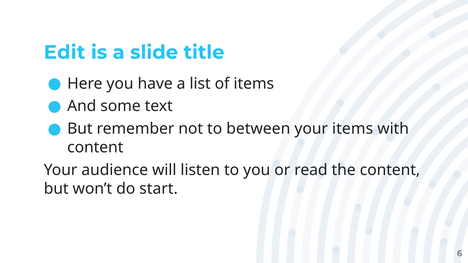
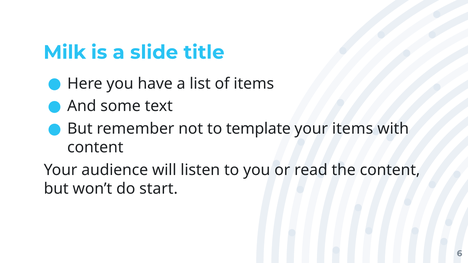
Edit: Edit -> Milk
between: between -> template
